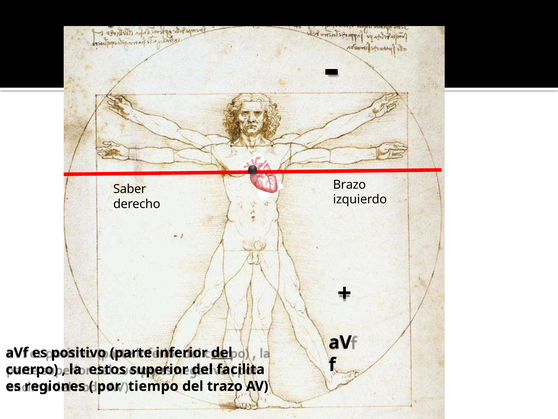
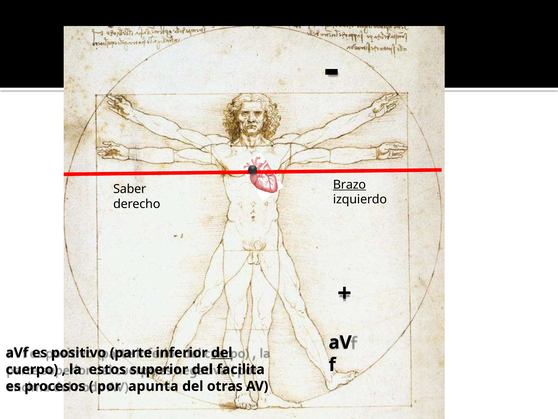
Brazo underline: none -> present
regiones: regiones -> procesos
tiempo: tiempo -> apunta
trazo: trazo -> otras
